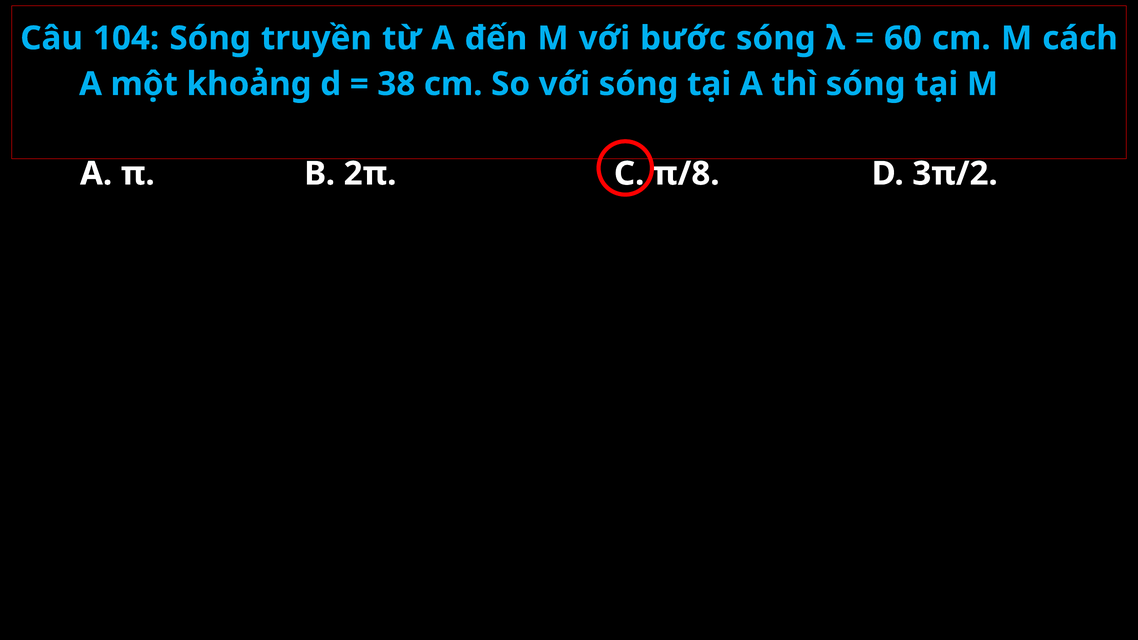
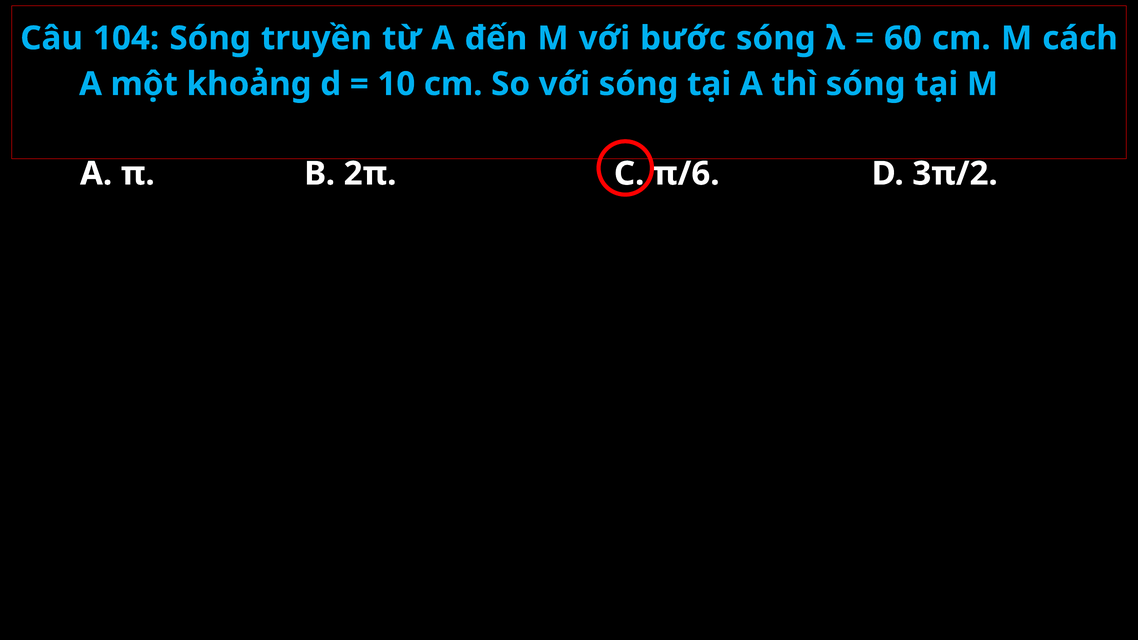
38: 38 -> 10
π/8: π/8 -> π/6
